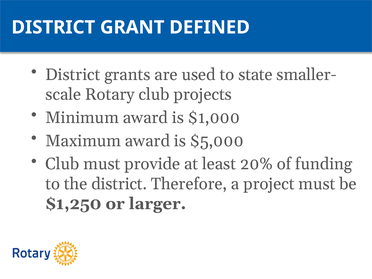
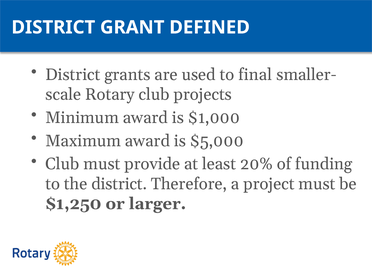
state: state -> final
